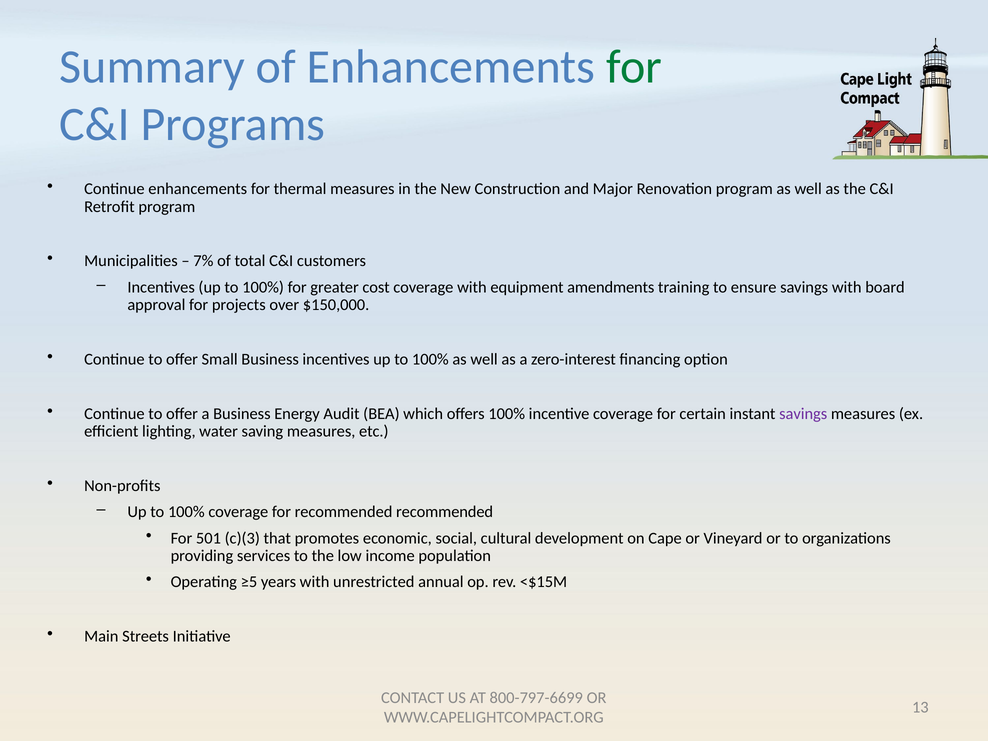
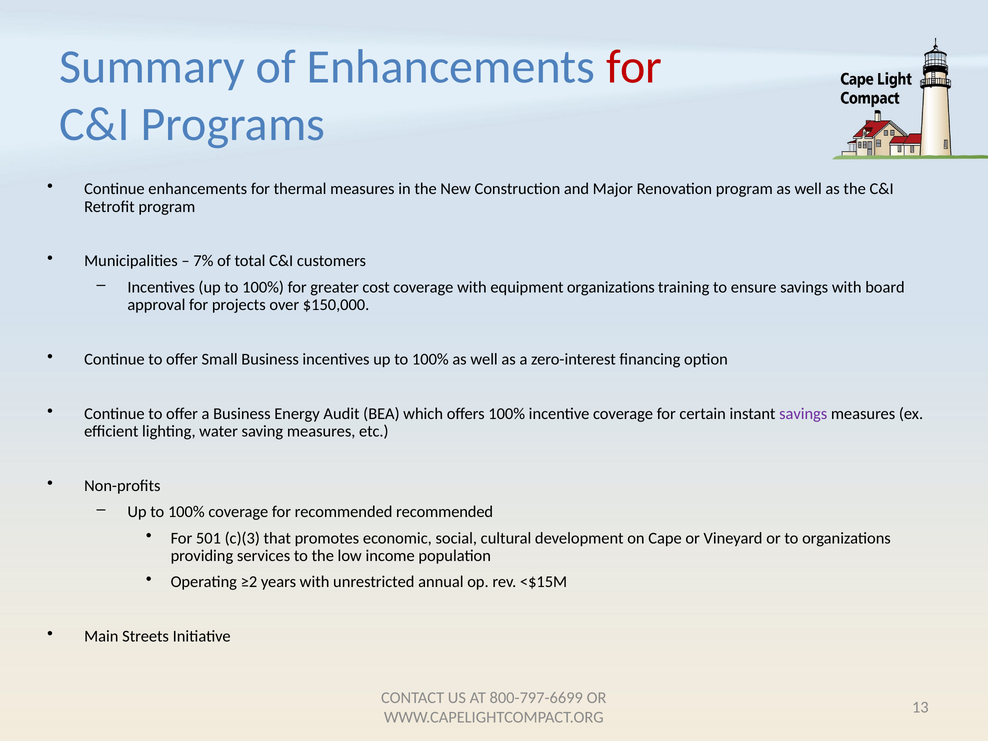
for at (634, 67) colour: green -> red
equipment amendments: amendments -> organizations
≥5: ≥5 -> ≥2
